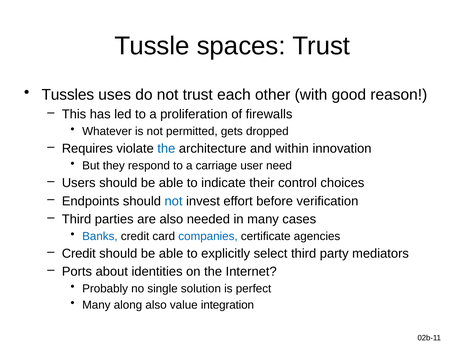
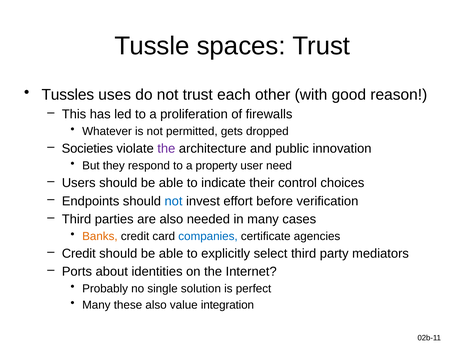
Requires: Requires -> Societies
the at (166, 149) colour: blue -> purple
within: within -> public
carriage: carriage -> property
Banks colour: blue -> orange
along: along -> these
